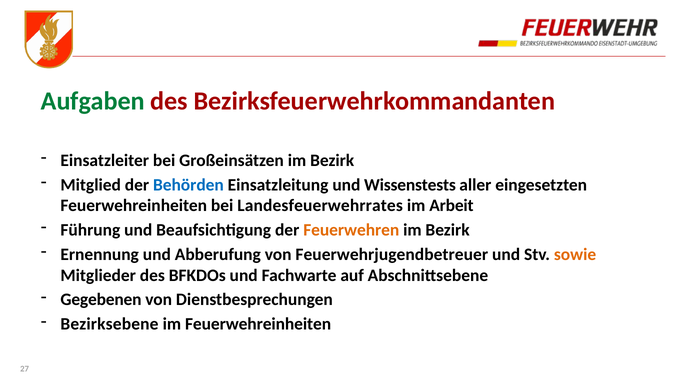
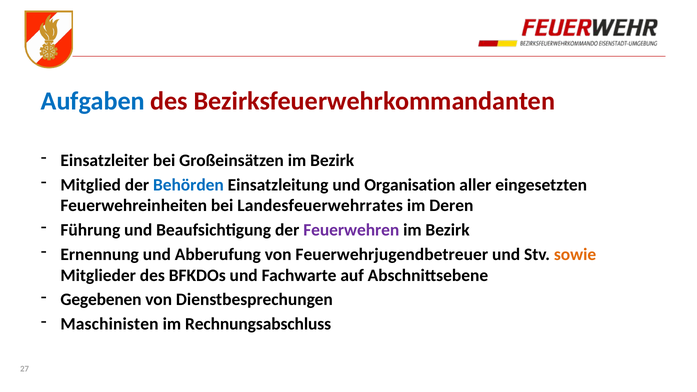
Aufgaben colour: green -> blue
Wissenstests: Wissenstests -> Organisation
Arbeit: Arbeit -> Deren
Feuerwehren colour: orange -> purple
Bezirksebene: Bezirksebene -> Maschinisten
im Feuerwehreinheiten: Feuerwehreinheiten -> Rechnungsabschluss
